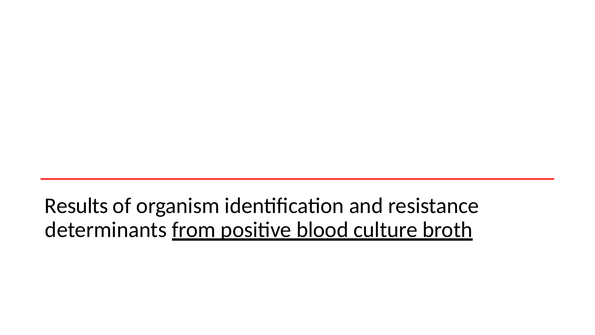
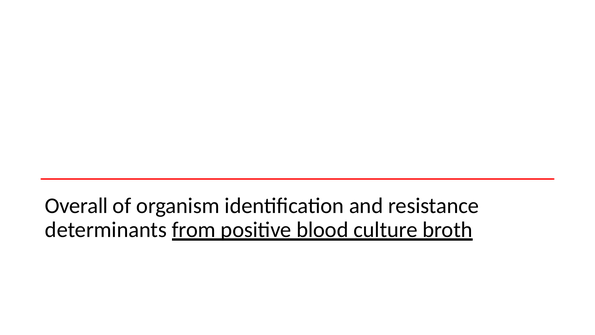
Results: Results -> Overall
